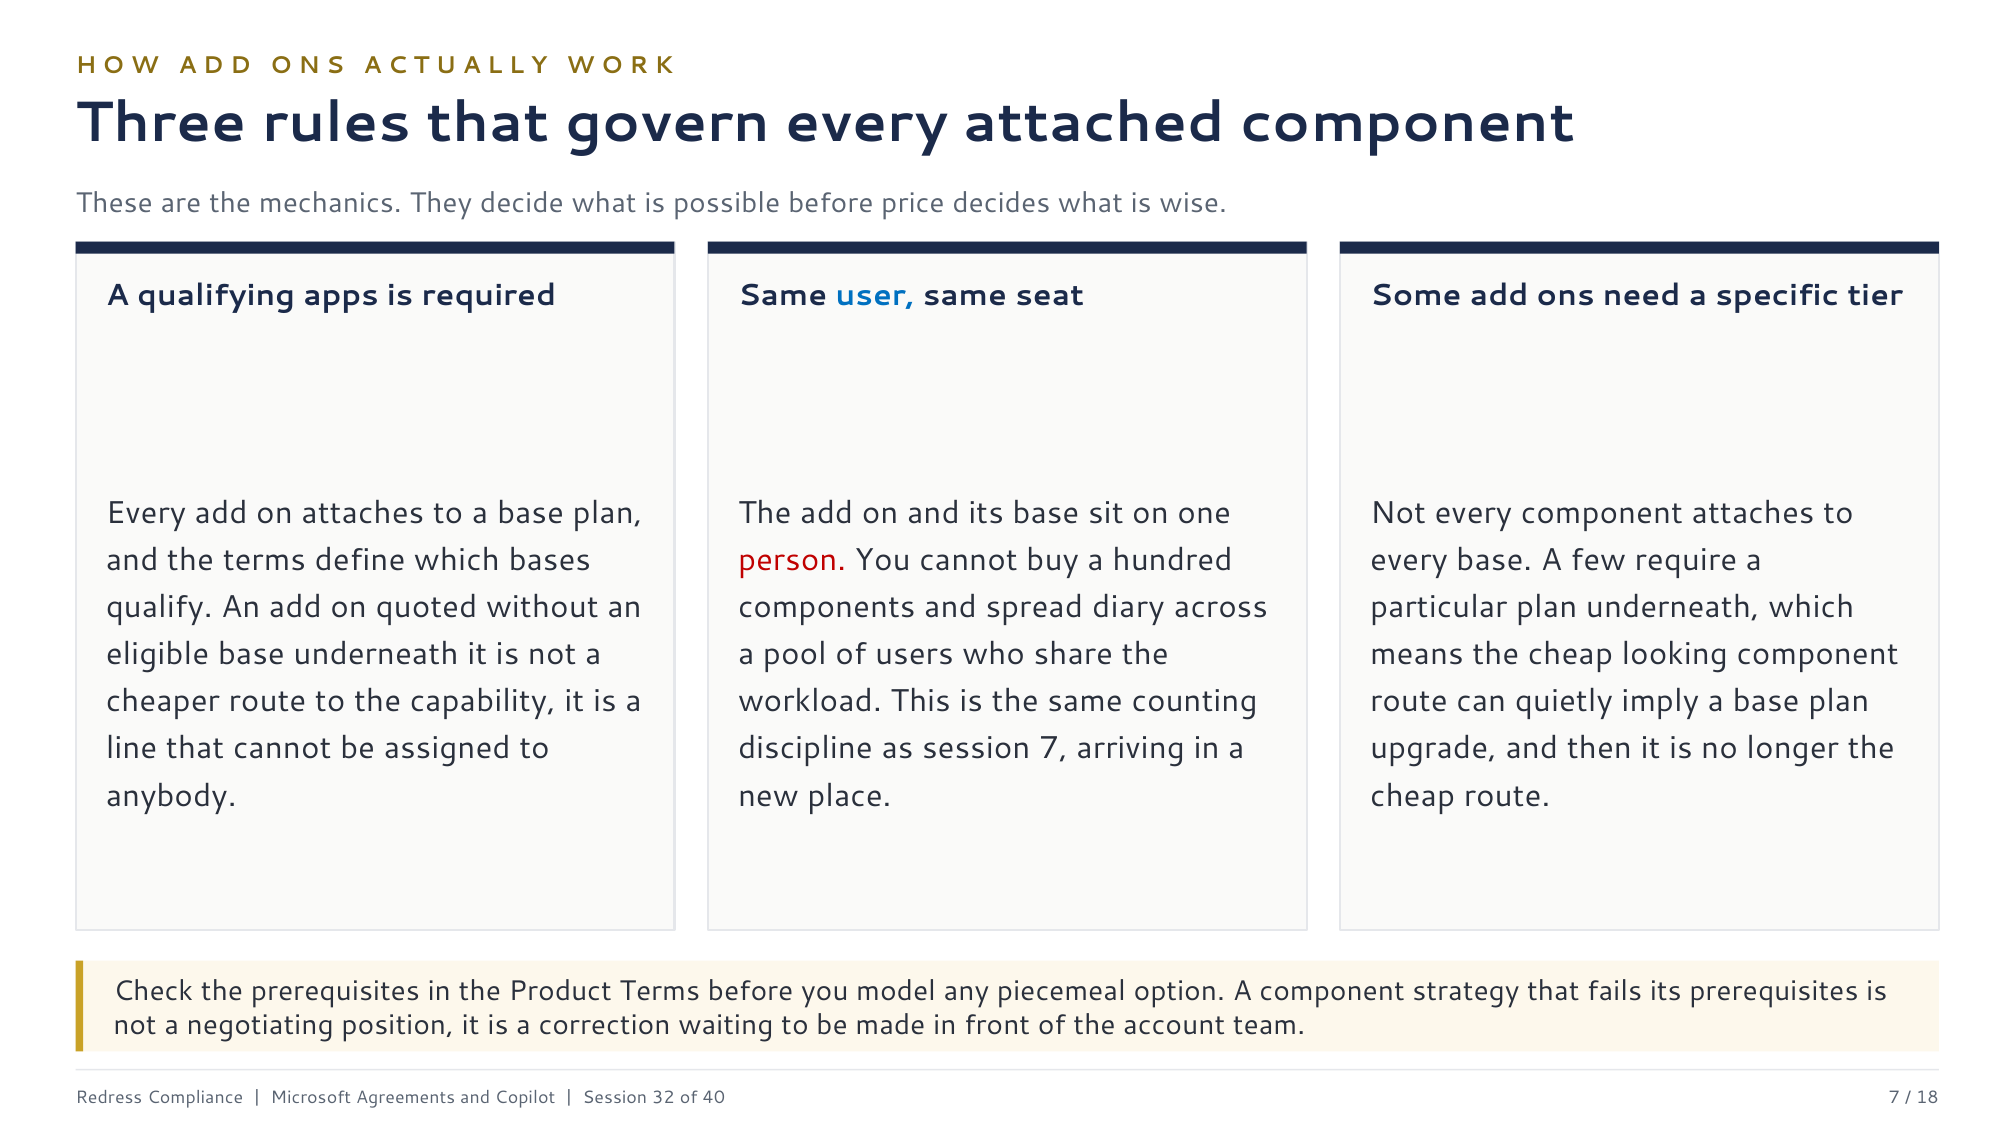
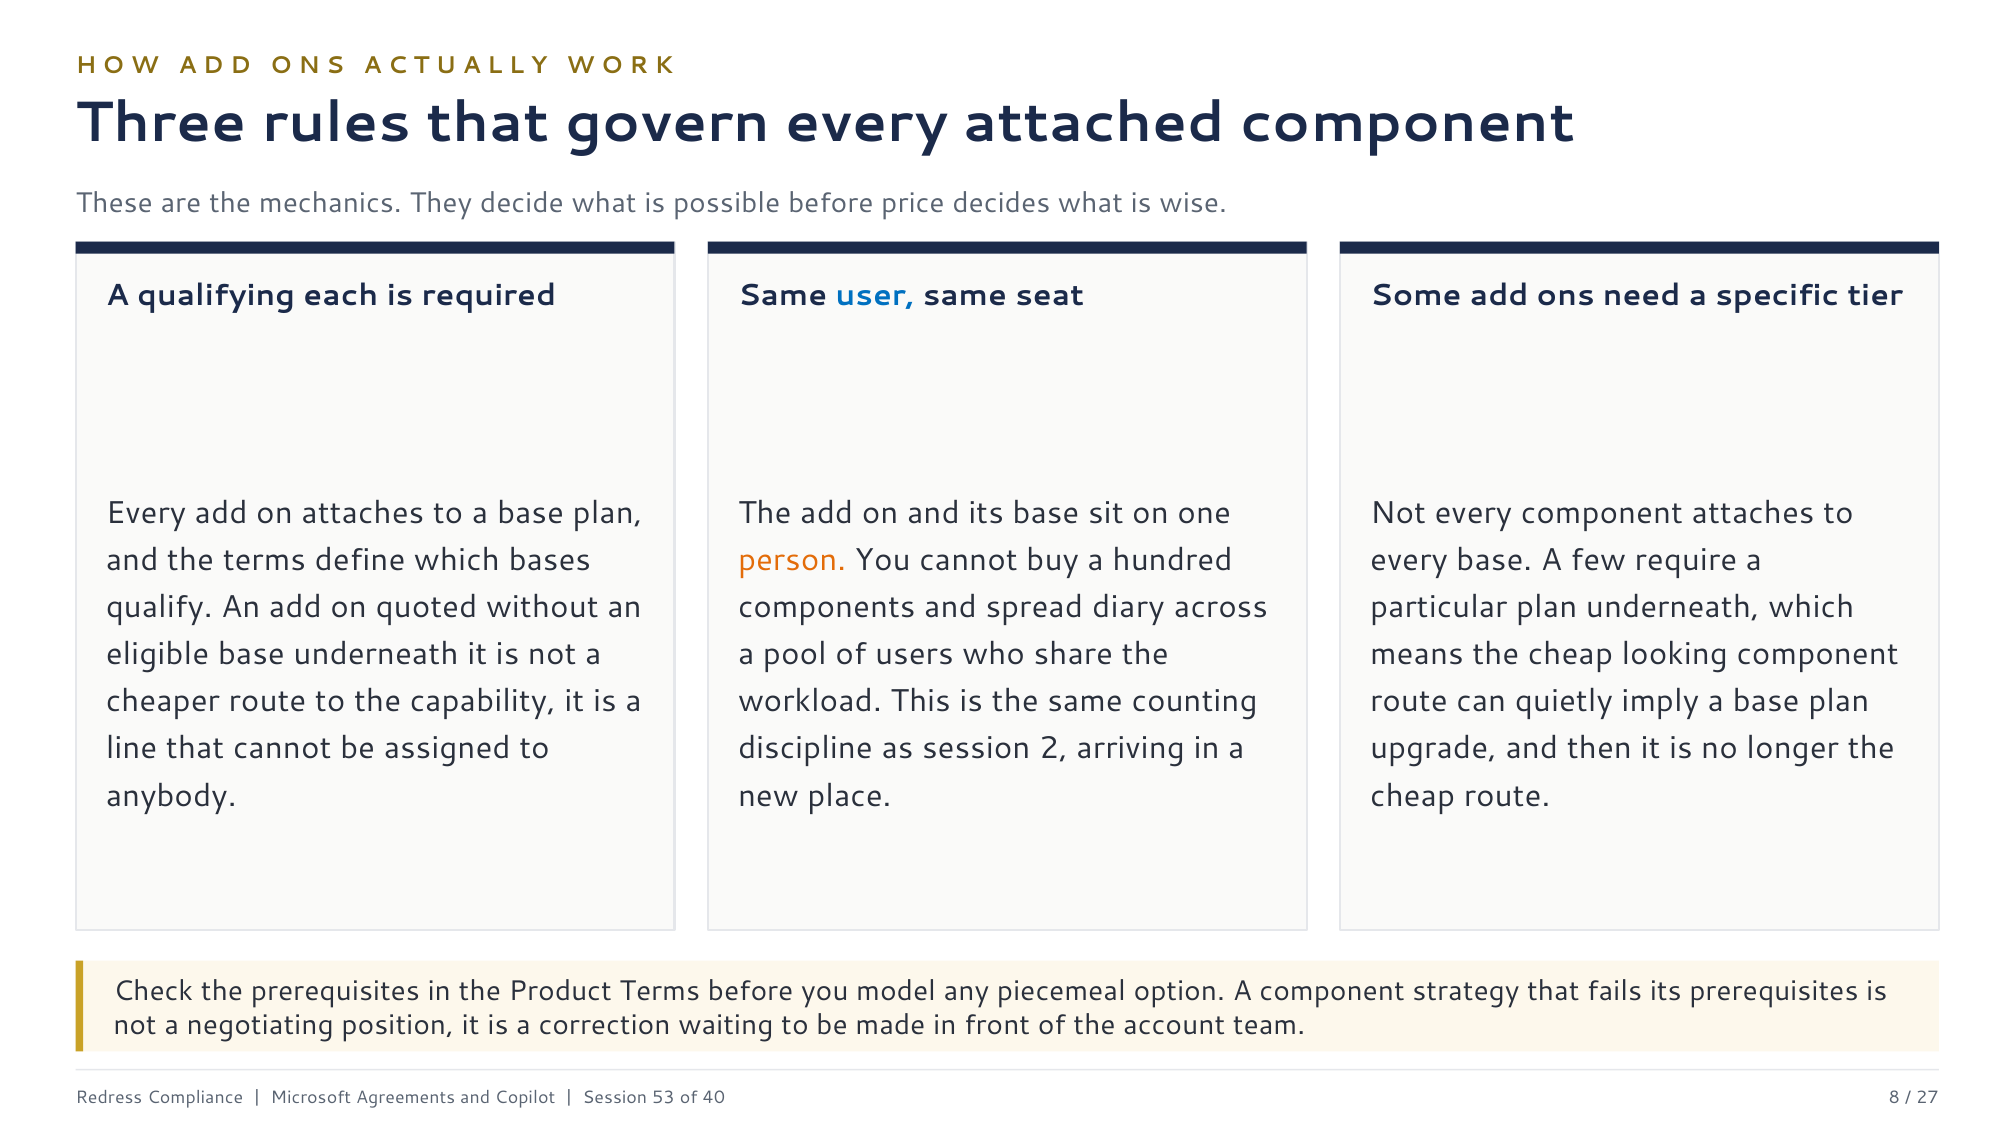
apps: apps -> each
person colour: red -> orange
session 7: 7 -> 2
32: 32 -> 53
40 7: 7 -> 8
18: 18 -> 27
